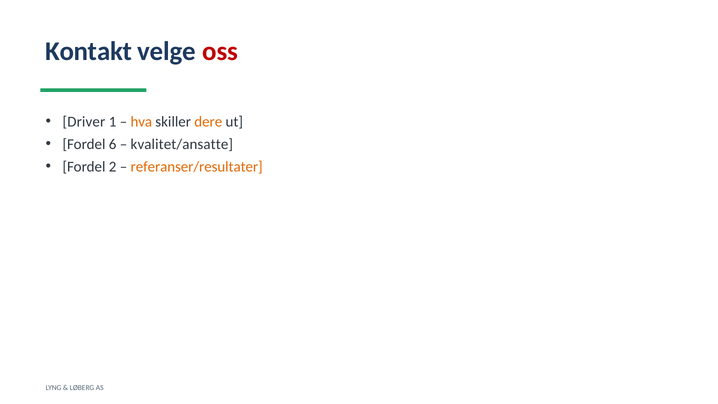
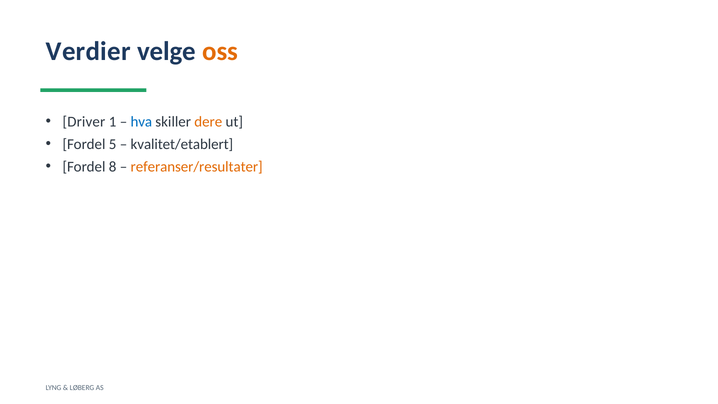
Kontakt: Kontakt -> Verdier
oss colour: red -> orange
hva colour: orange -> blue
6: 6 -> 5
kvalitet/ansatte: kvalitet/ansatte -> kvalitet/etablert
2: 2 -> 8
